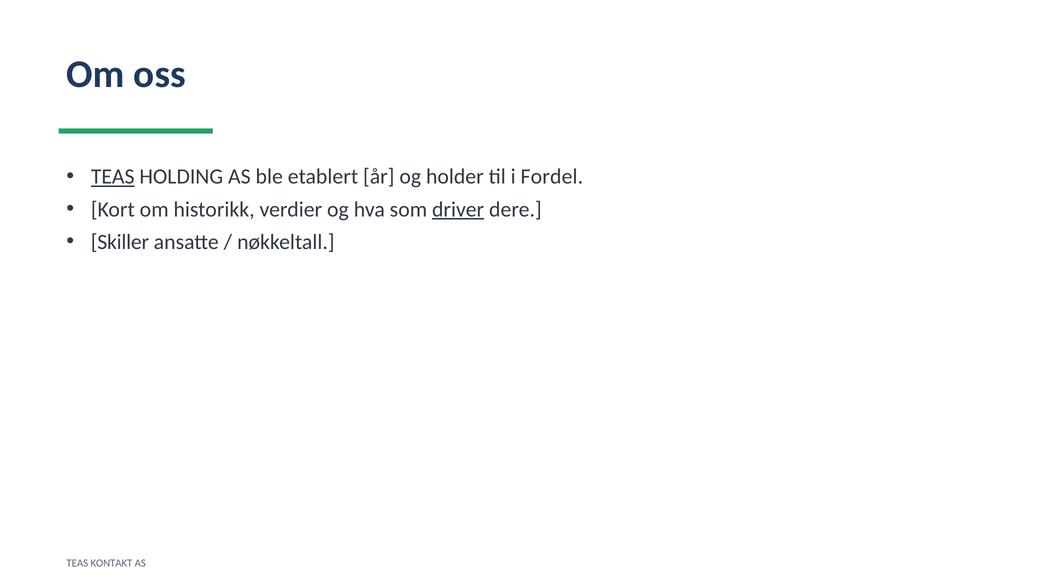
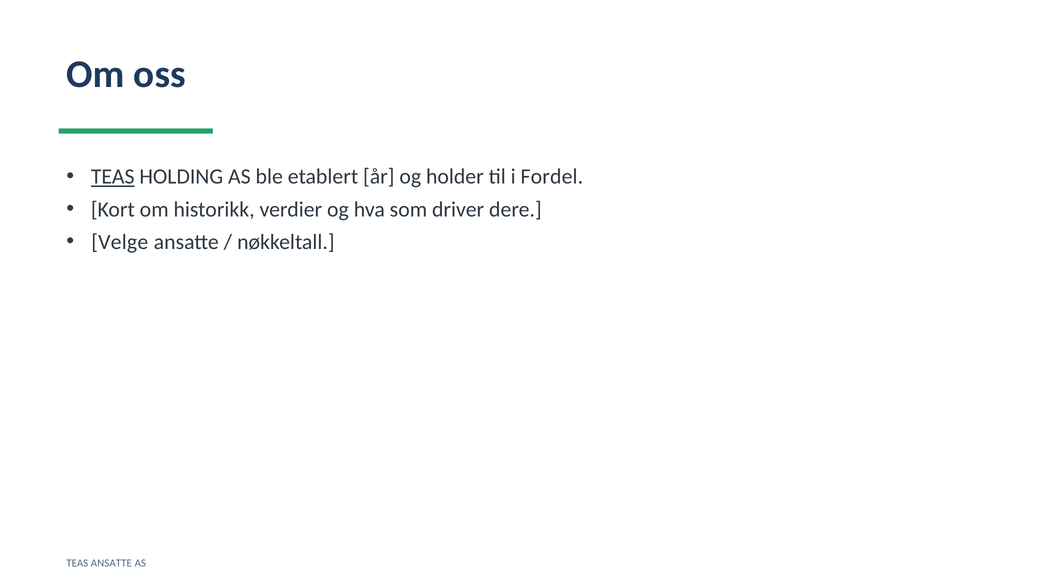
driver underline: present -> none
Skiller: Skiller -> Velge
TEAS KONTAKT: KONTAKT -> ANSATTE
